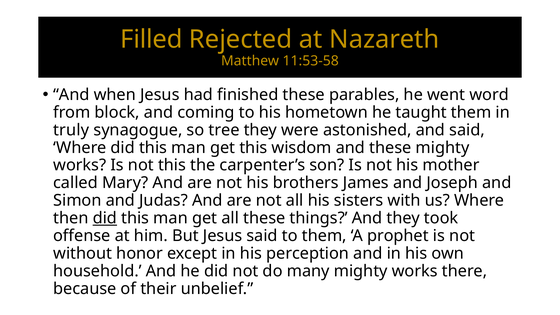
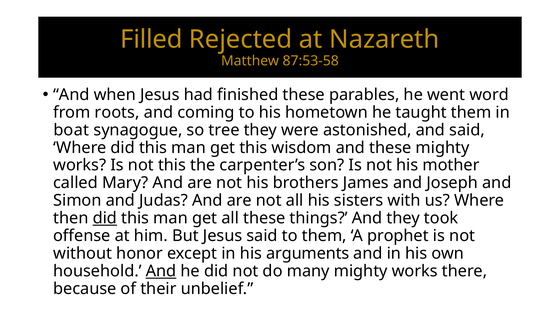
11:53-58: 11:53-58 -> 87:53-58
block: block -> roots
truly: truly -> boat
perception: perception -> arguments
And at (161, 271) underline: none -> present
